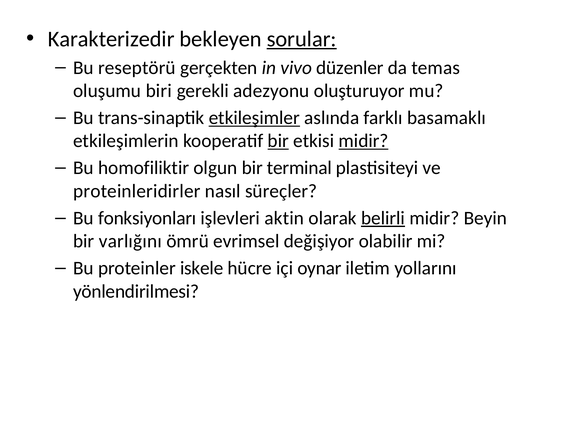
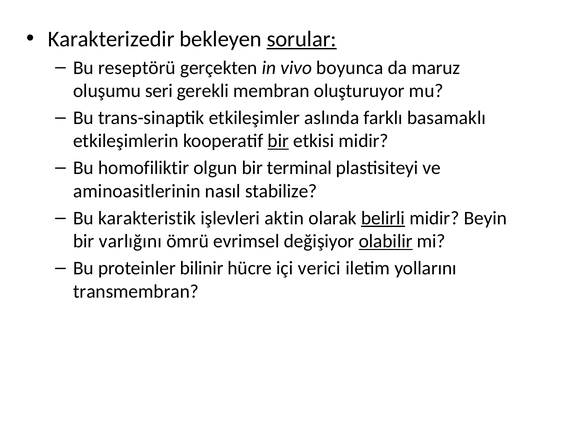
düzenler: düzenler -> boyunca
temas: temas -> maruz
biri: biri -> seri
adezyonu: adezyonu -> membran
etkileşimler underline: present -> none
midir at (364, 141) underline: present -> none
proteinleridirler: proteinleridirler -> aminoasitlerinin
süreçler: süreçler -> stabilize
fonksiyonları: fonksiyonları -> karakteristik
olabilir underline: none -> present
iskele: iskele -> bilinir
oynar: oynar -> verici
yönlendirilmesi: yönlendirilmesi -> transmembran
